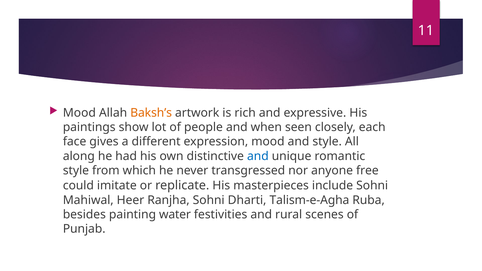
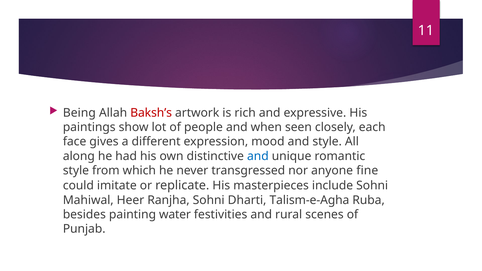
Mood at (79, 113): Mood -> Being
Baksh’s colour: orange -> red
free: free -> fine
